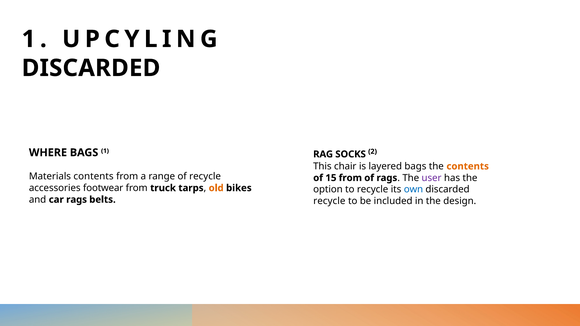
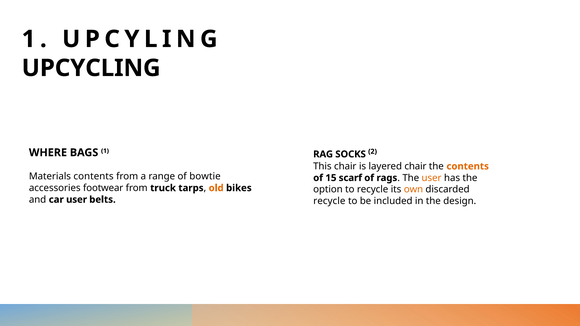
DISCARDED at (91, 68): DISCARDED -> UPCYCLING
layered bags: bags -> chair
of recycle: recycle -> bowtie
15 from: from -> scarf
user at (432, 178) colour: purple -> orange
own colour: blue -> orange
car rags: rags -> user
